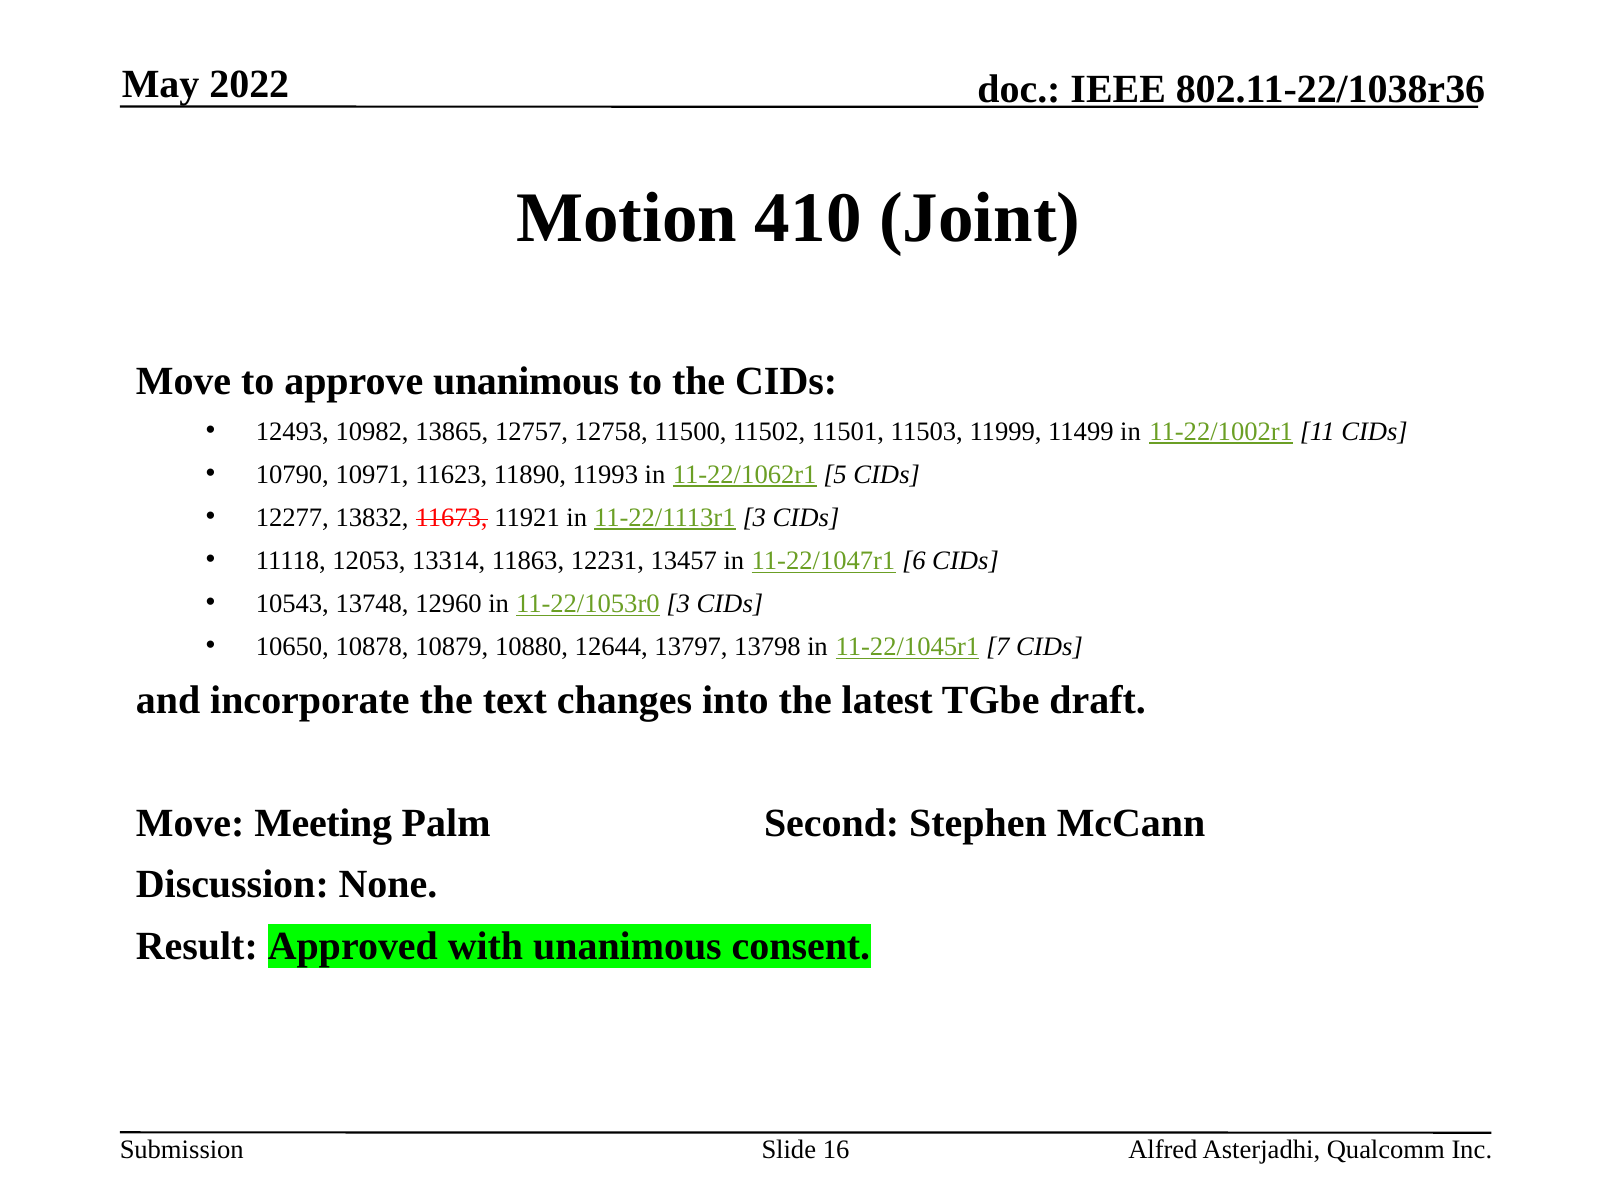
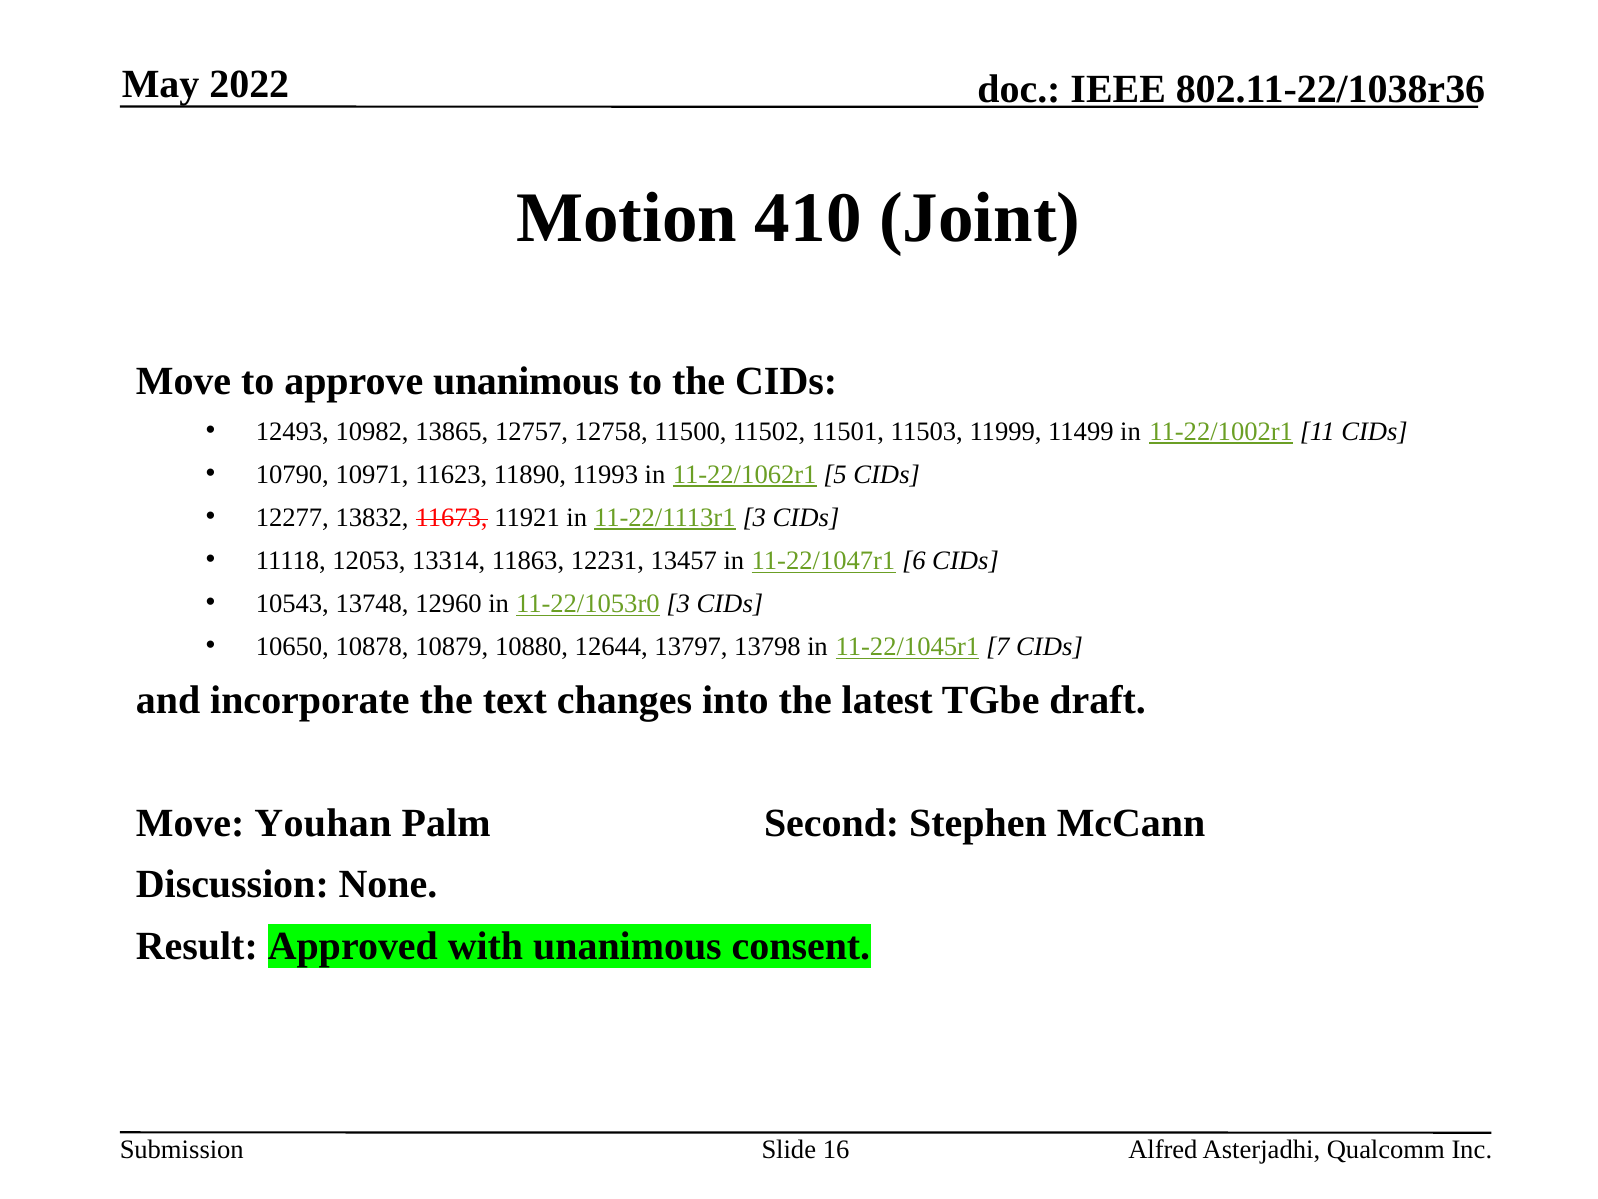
Meeting: Meeting -> Youhan
